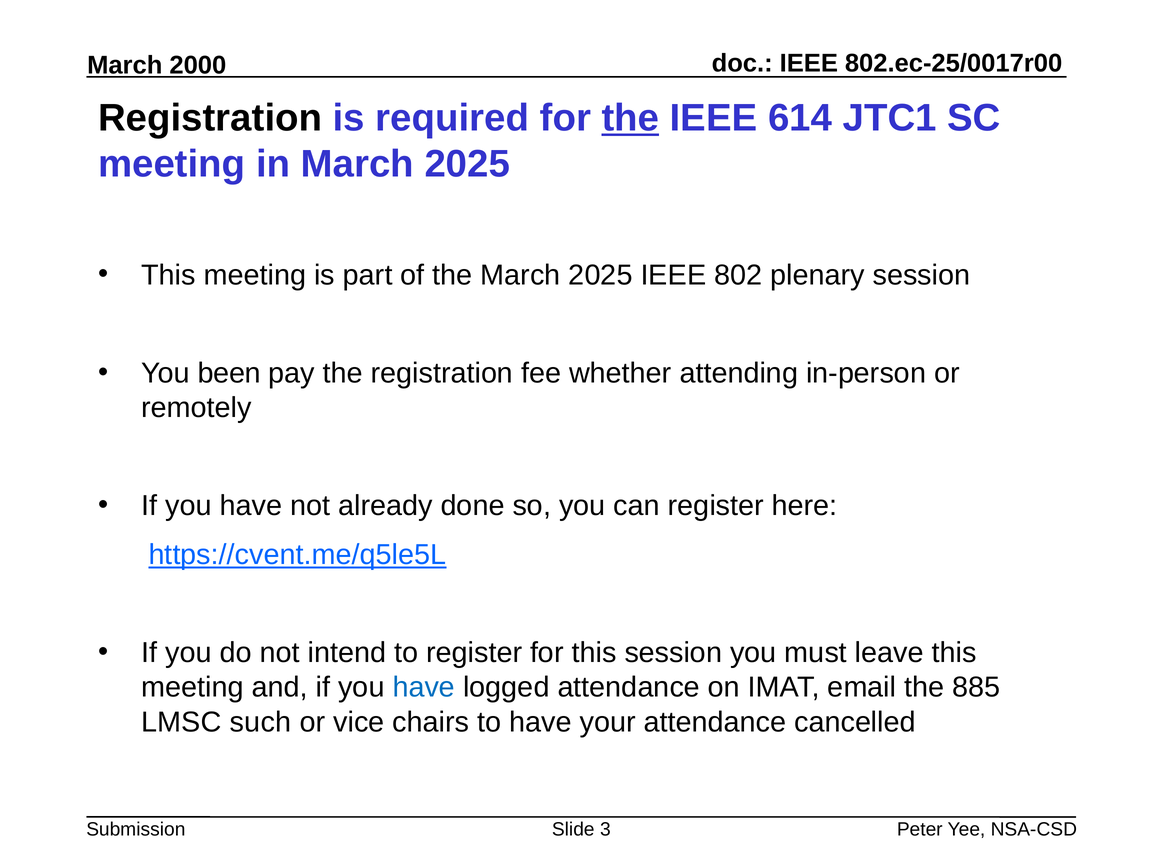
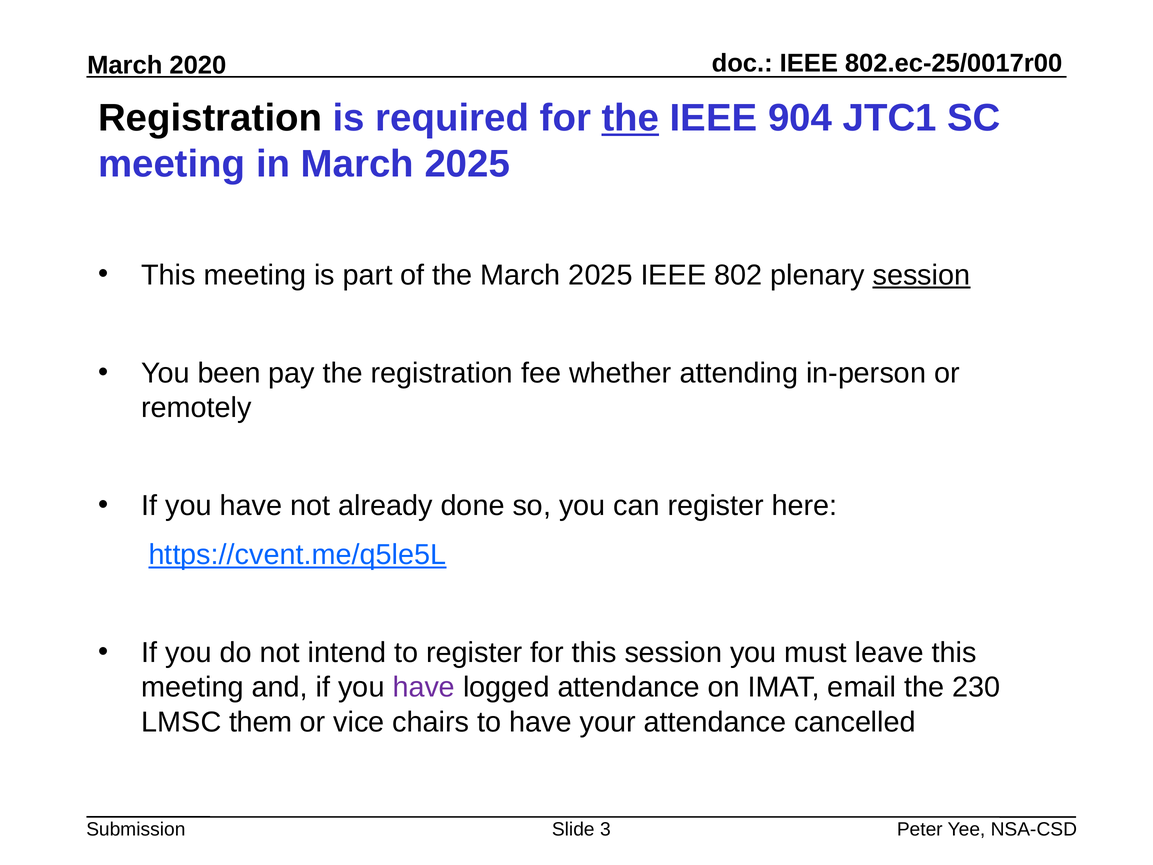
2000: 2000 -> 2020
614: 614 -> 904
session at (921, 275) underline: none -> present
have at (424, 687) colour: blue -> purple
885: 885 -> 230
such: such -> them
